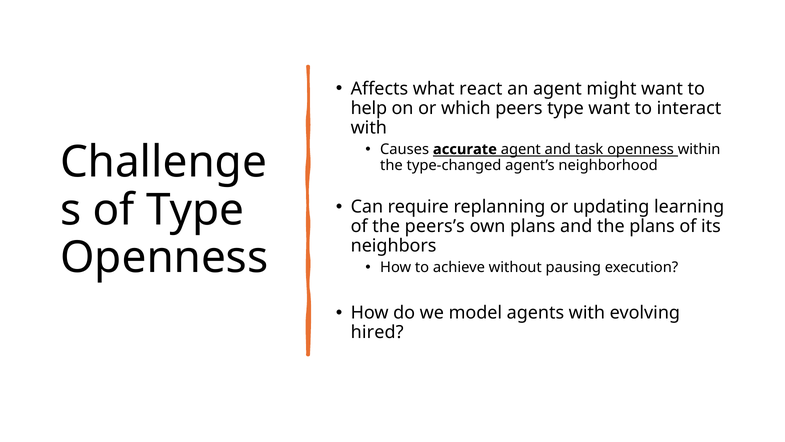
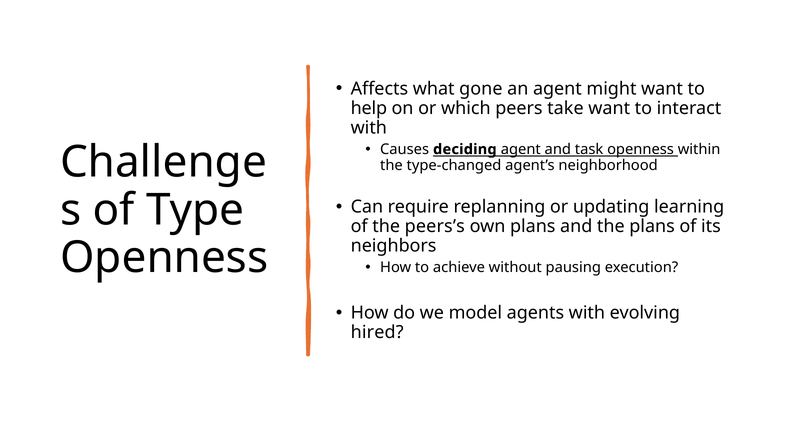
react: react -> gone
peers type: type -> take
accurate: accurate -> deciding
